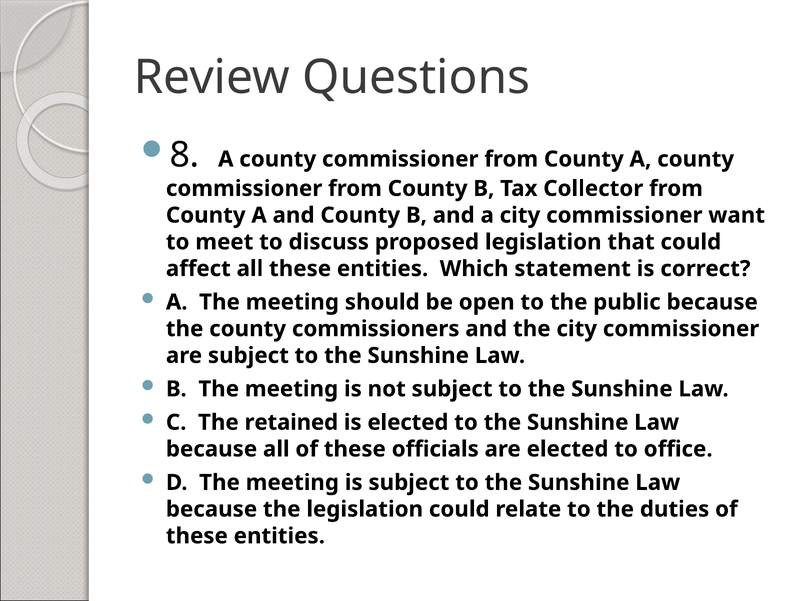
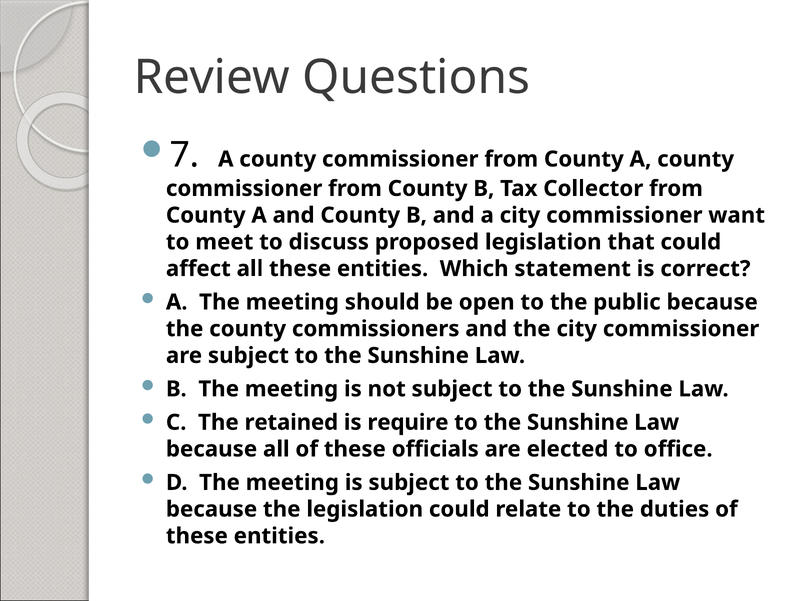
8: 8 -> 7
is elected: elected -> require
